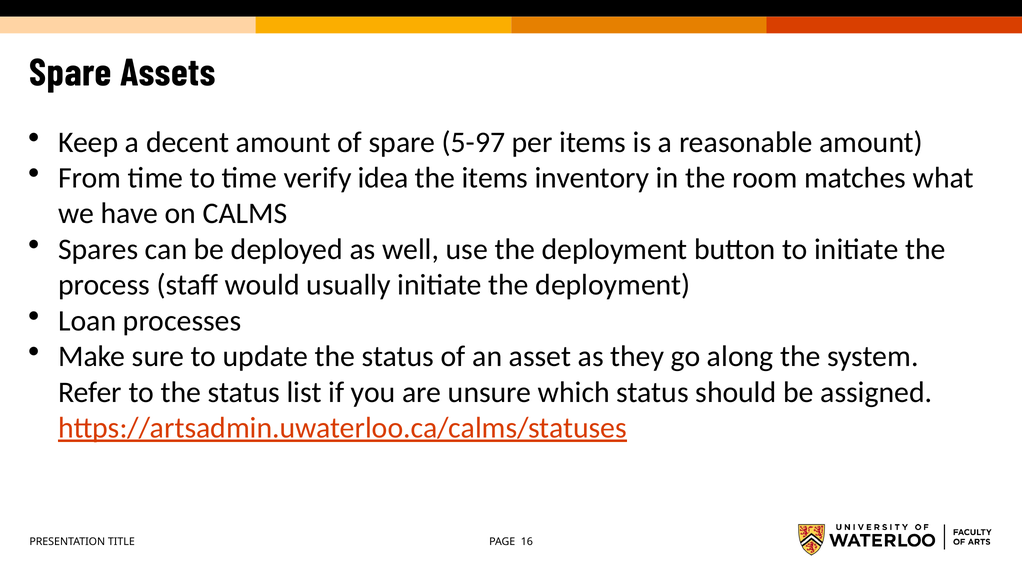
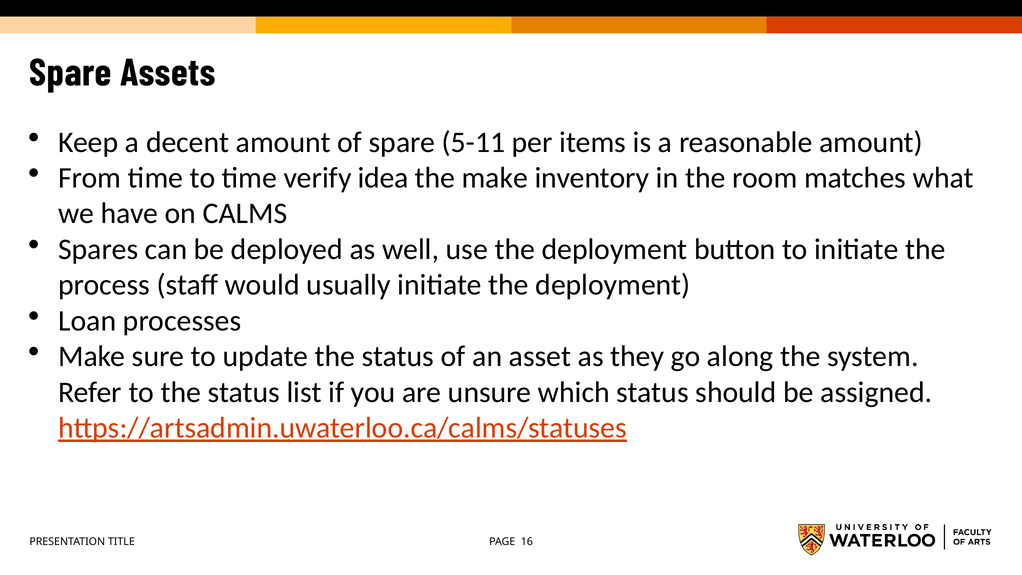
5-97: 5-97 -> 5-11
the items: items -> make
